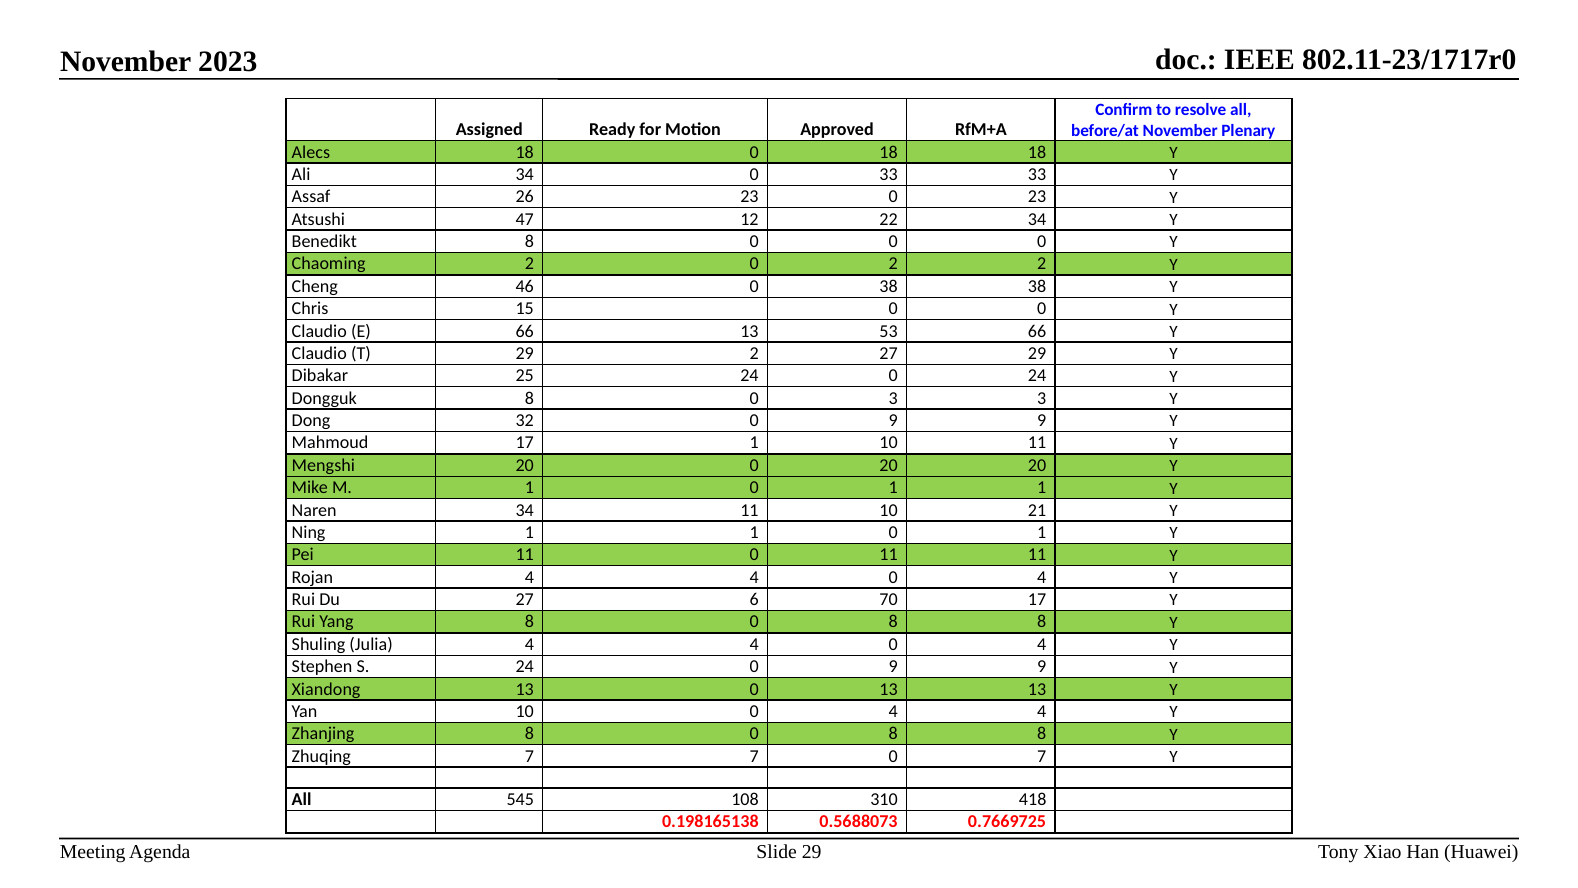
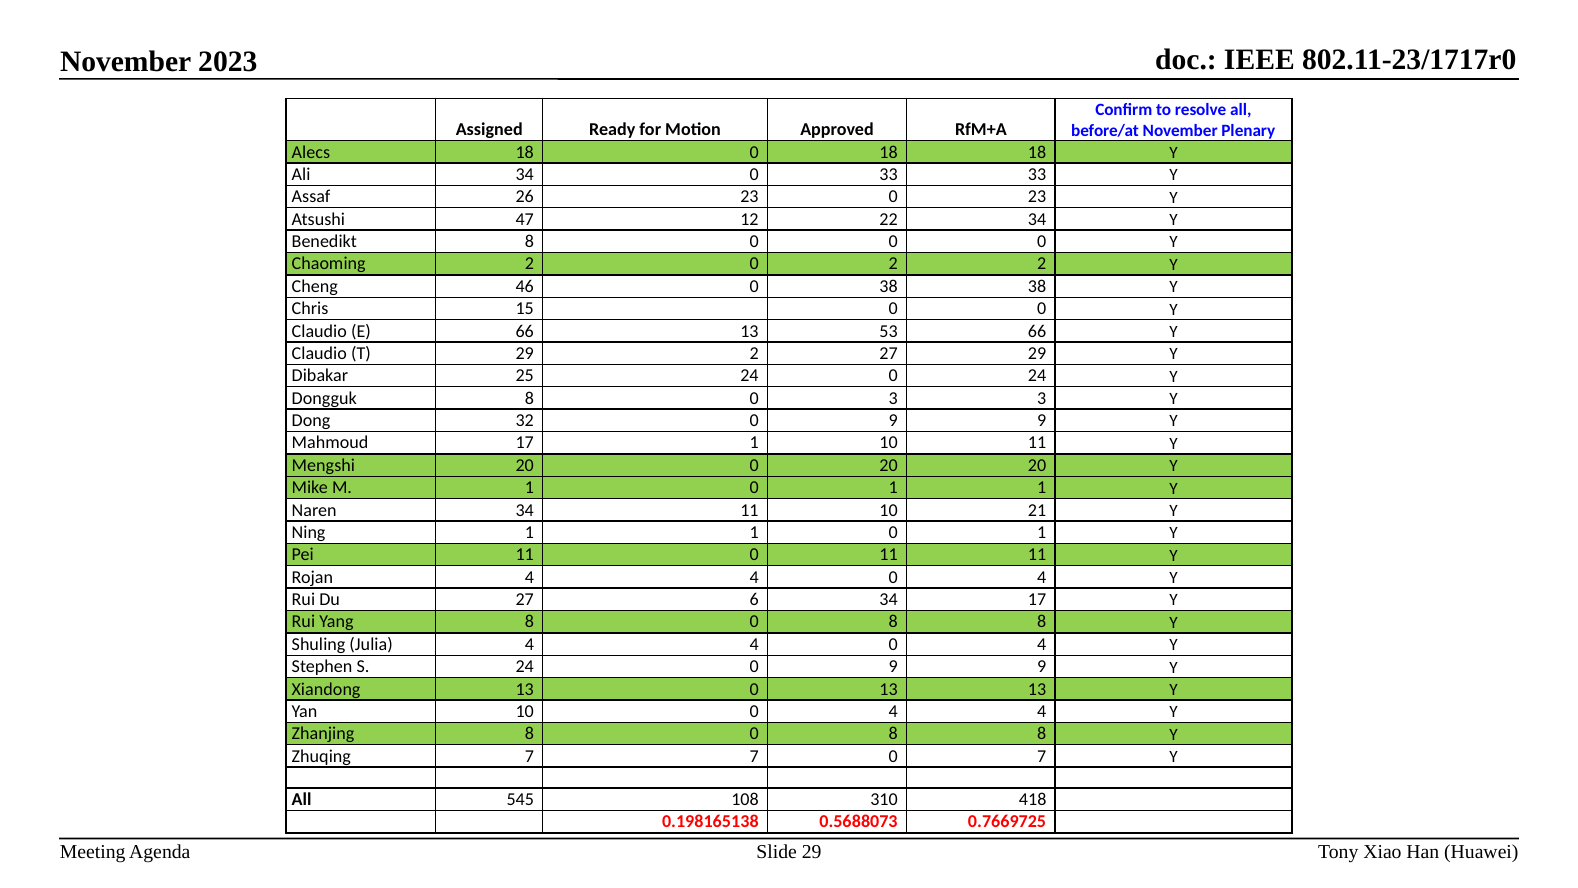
6 70: 70 -> 34
